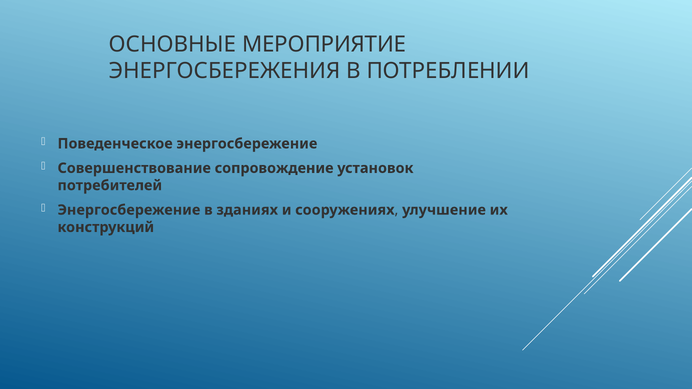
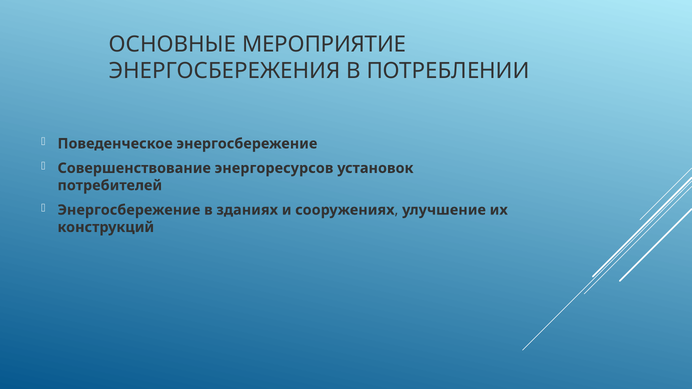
сопровождение: сопровождение -> энергоресурсов
